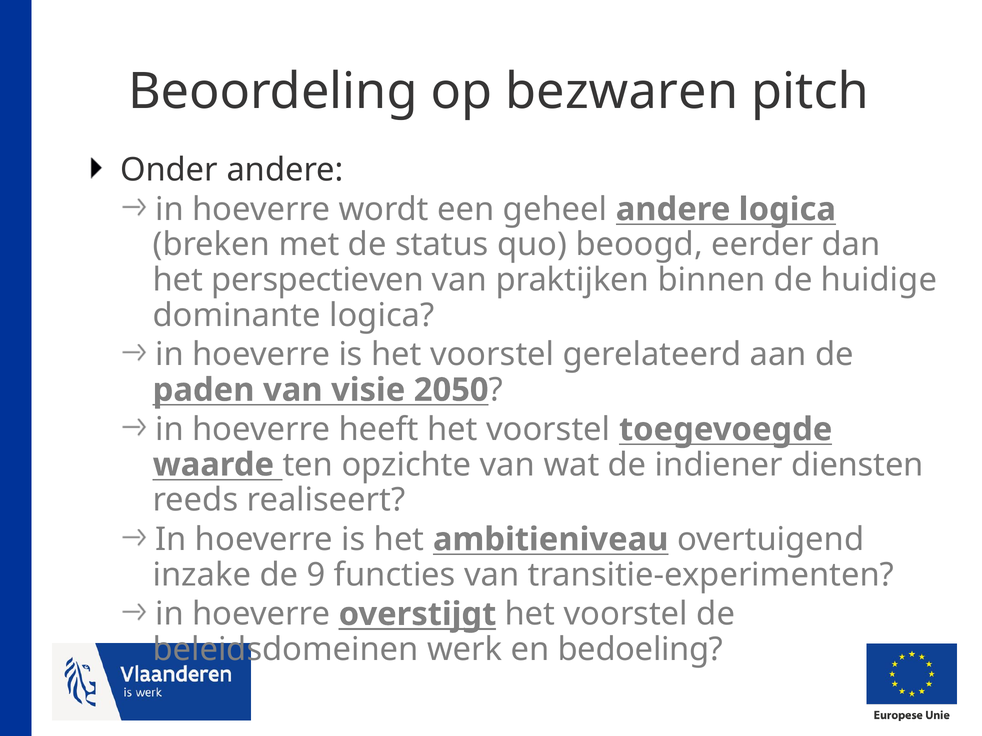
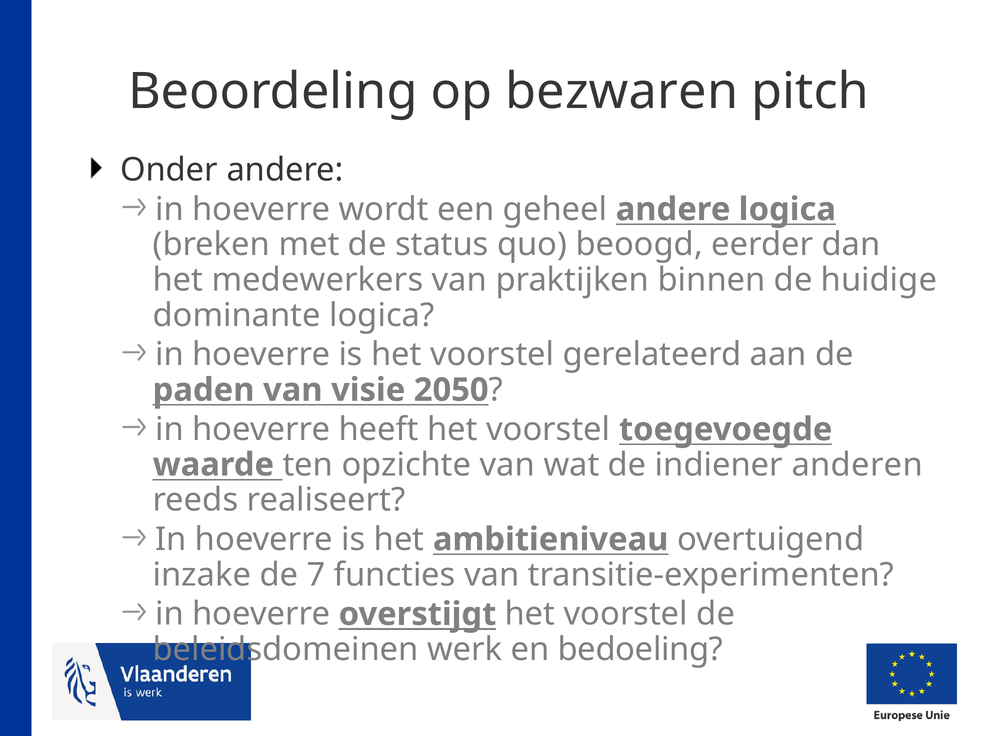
perspectieven: perspectieven -> medewerkers
diensten: diensten -> anderen
9: 9 -> 7
